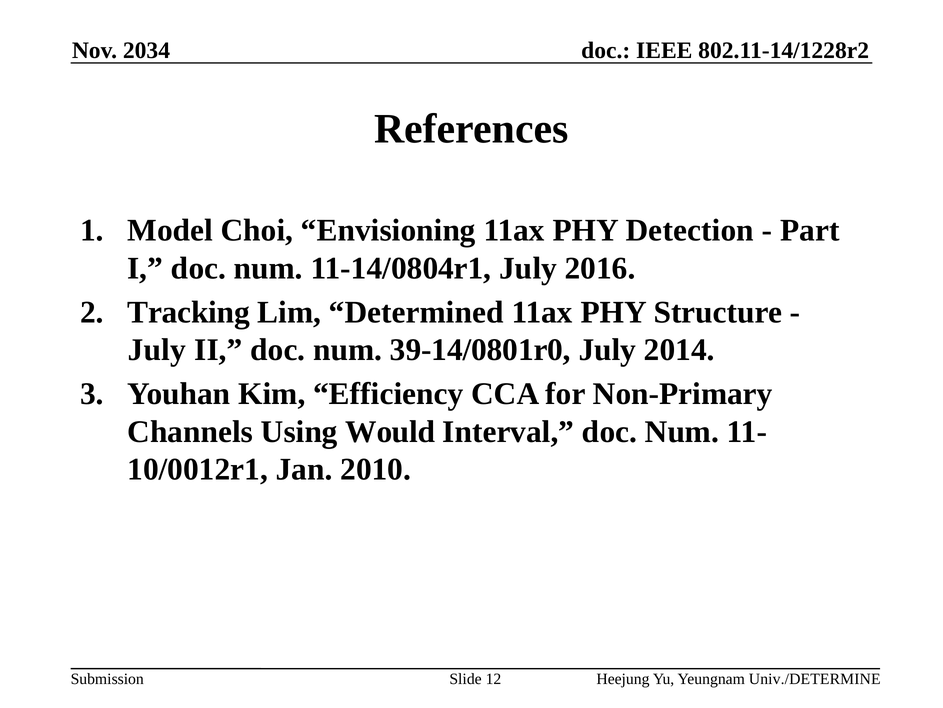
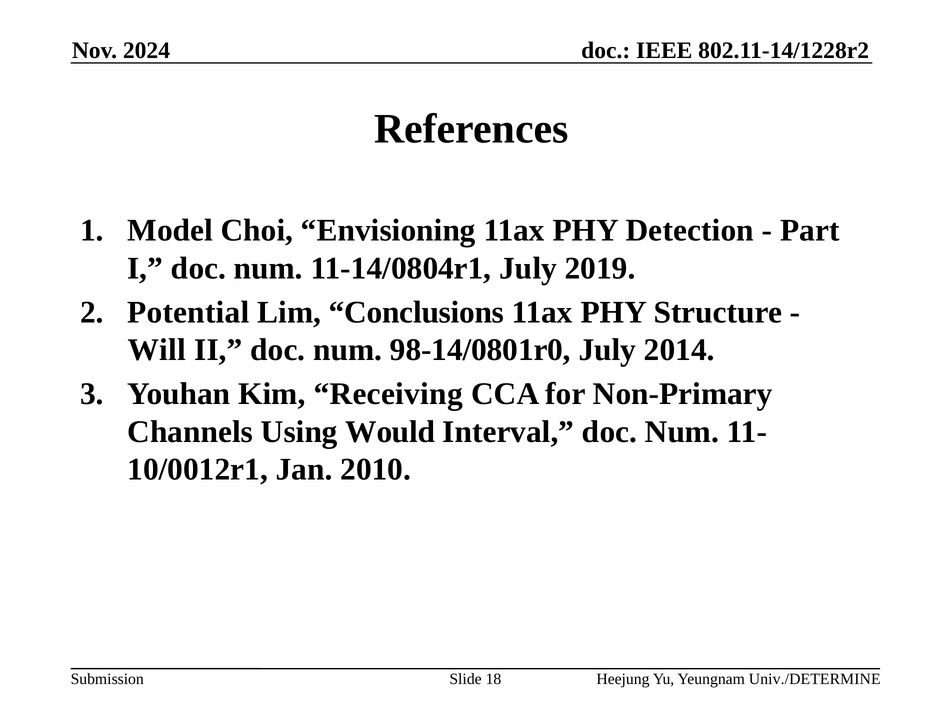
2034: 2034 -> 2024
2016: 2016 -> 2019
Tracking: Tracking -> Potential
Determined: Determined -> Conclusions
July at (157, 350): July -> Will
39-14/0801r0: 39-14/0801r0 -> 98-14/0801r0
Efficiency: Efficiency -> Receiving
12: 12 -> 18
